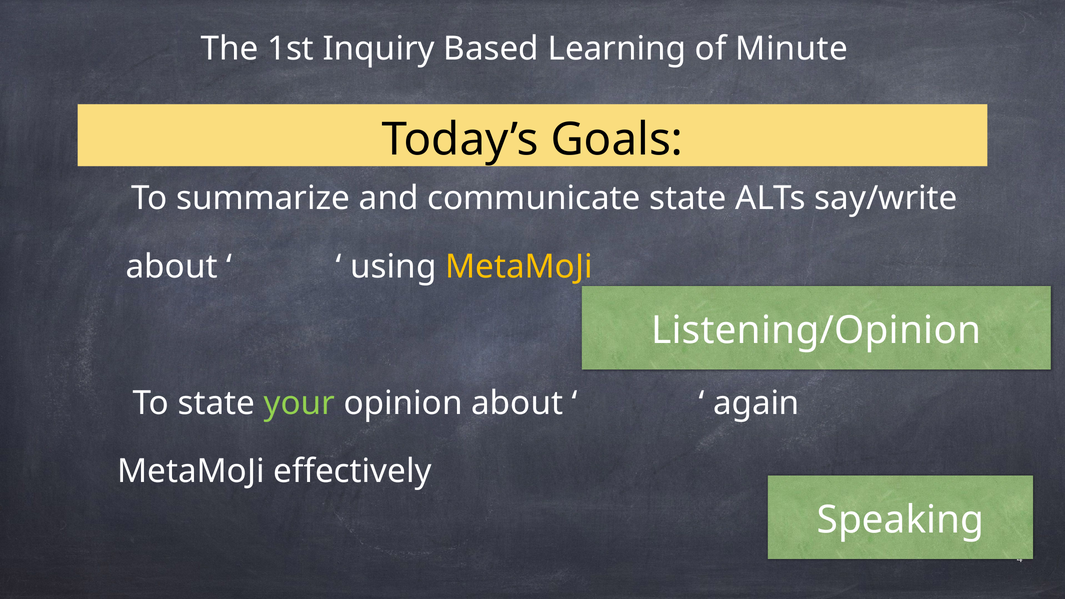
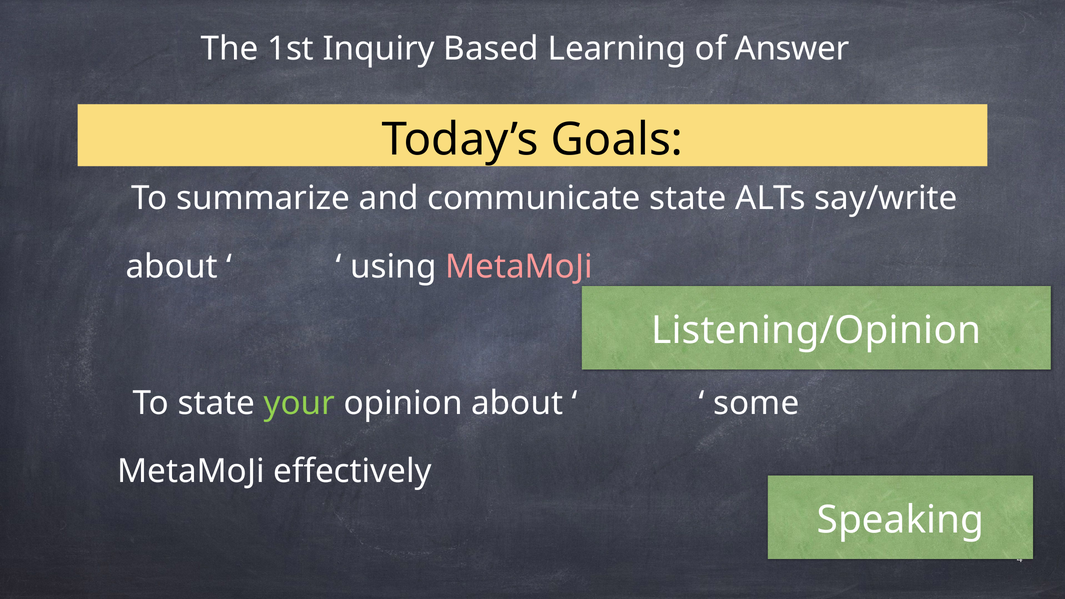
Minute: Minute -> Answer
MetaMoJi at (519, 267) colour: yellow -> pink
again: again -> some
